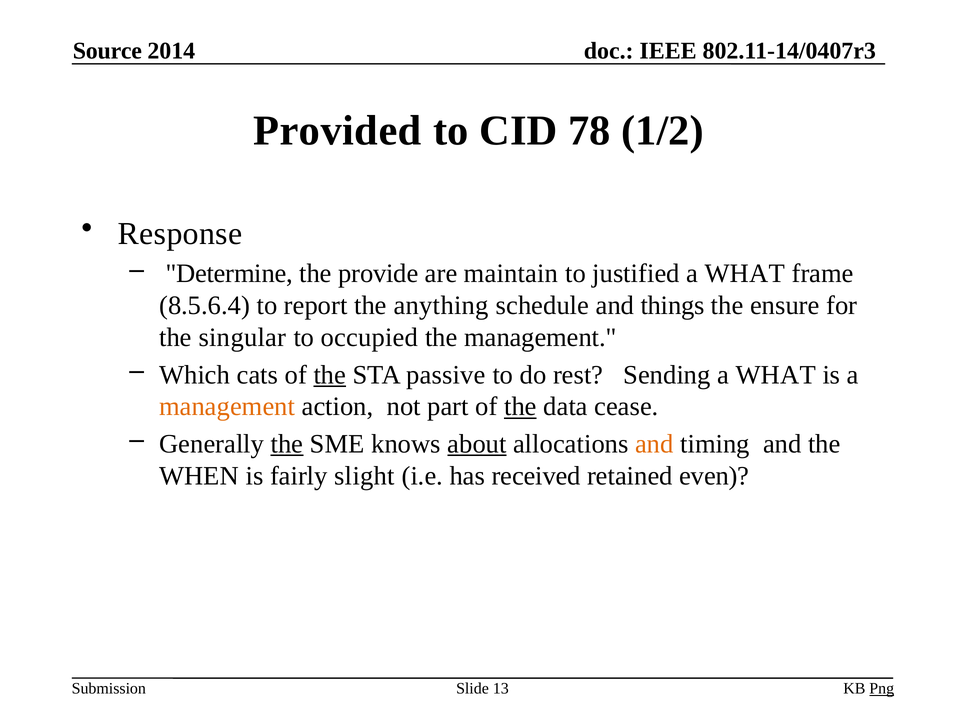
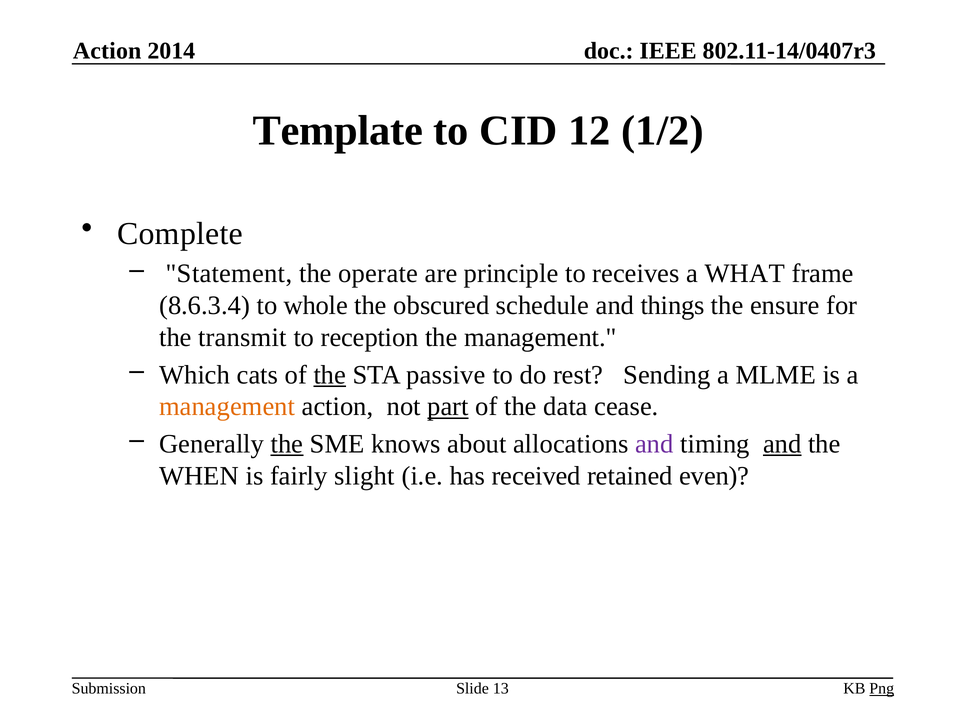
Source at (107, 51): Source -> Action
Provided: Provided -> Template
78: 78 -> 12
Response: Response -> Complete
Determine: Determine -> Statement
provide: provide -> operate
maintain: maintain -> principle
justified: justified -> receives
8.5.6.4: 8.5.6.4 -> 8.6.3.4
report: report -> whole
anything: anything -> obscured
singular: singular -> transmit
occupied: occupied -> reception
Sending a WHAT: WHAT -> MLME
part underline: none -> present
the at (520, 407) underline: present -> none
about underline: present -> none
and at (654, 444) colour: orange -> purple
and at (782, 444) underline: none -> present
